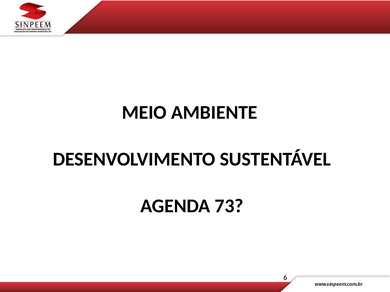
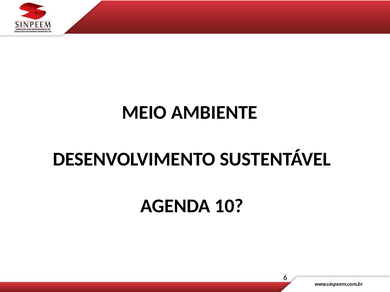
73: 73 -> 10
